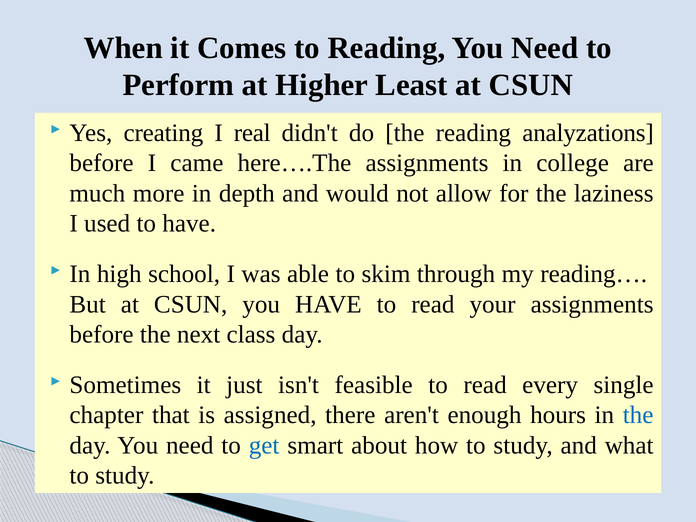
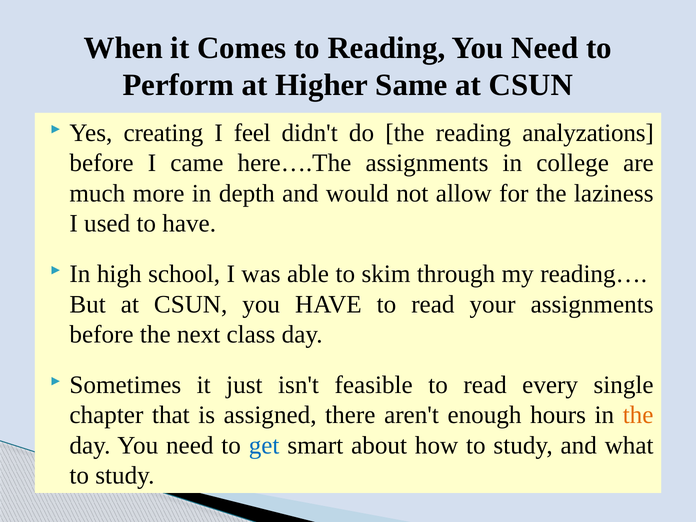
Least: Least -> Same
real: real -> feel
the at (638, 415) colour: blue -> orange
